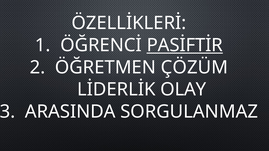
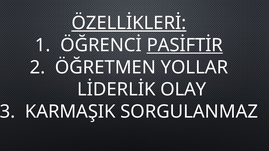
ÖZELLİKLERİ underline: none -> present
ÇÖZÜM: ÇÖZÜM -> YOLLAR
ARASINDA: ARASINDA -> KARMAŞIK
